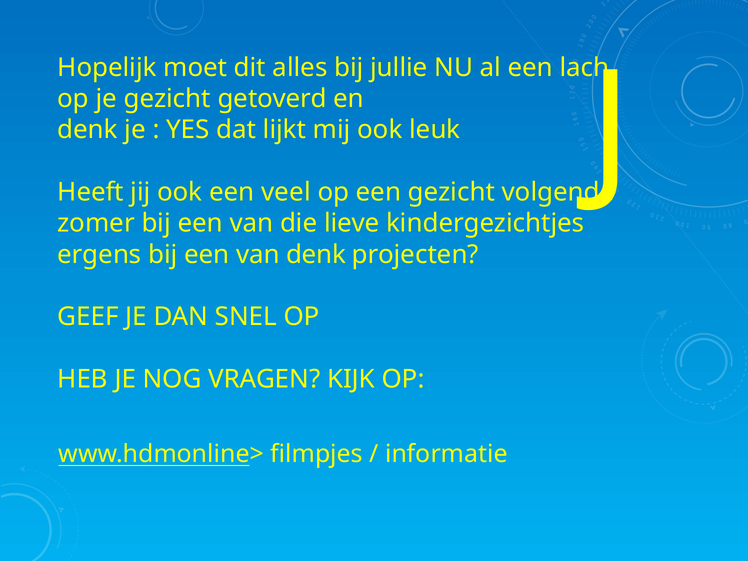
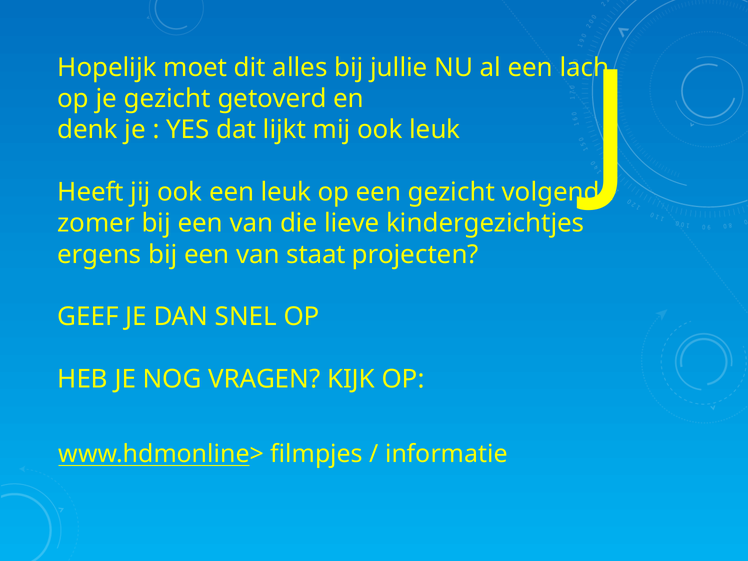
een veel: veel -> leuk
van denk: denk -> staat
